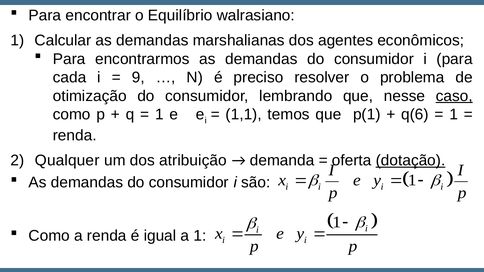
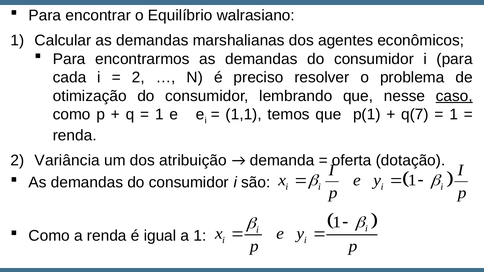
9 at (138, 78): 9 -> 2
q(6: q(6 -> q(7
Qualquer: Qualquer -> Variância
dotação underline: present -> none
